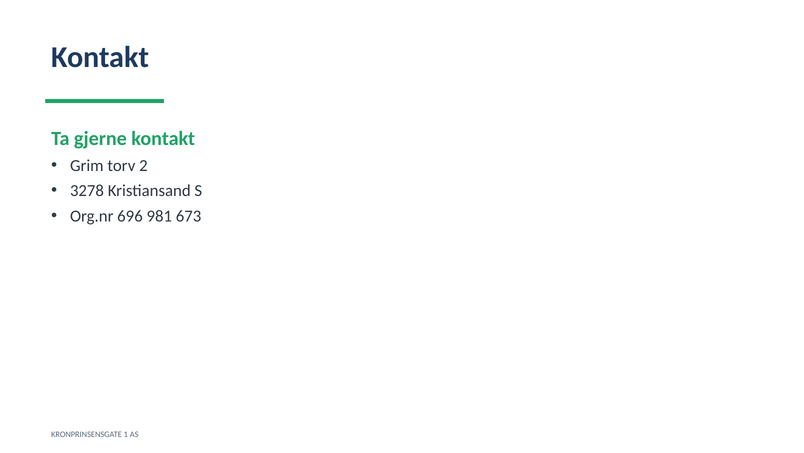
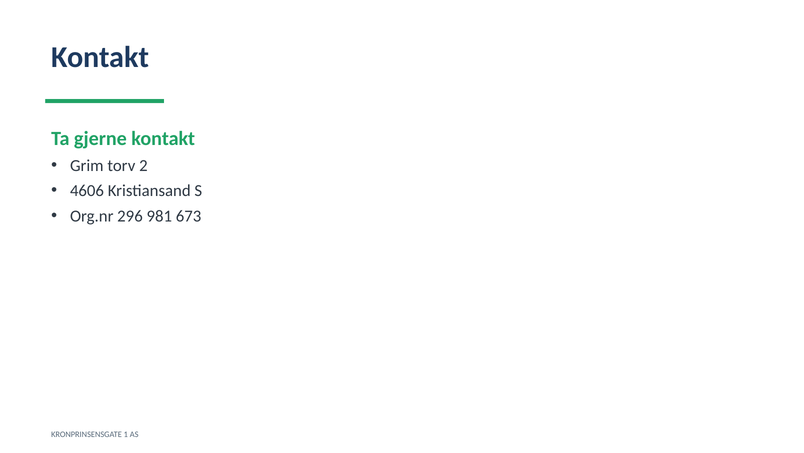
3278: 3278 -> 4606
696: 696 -> 296
